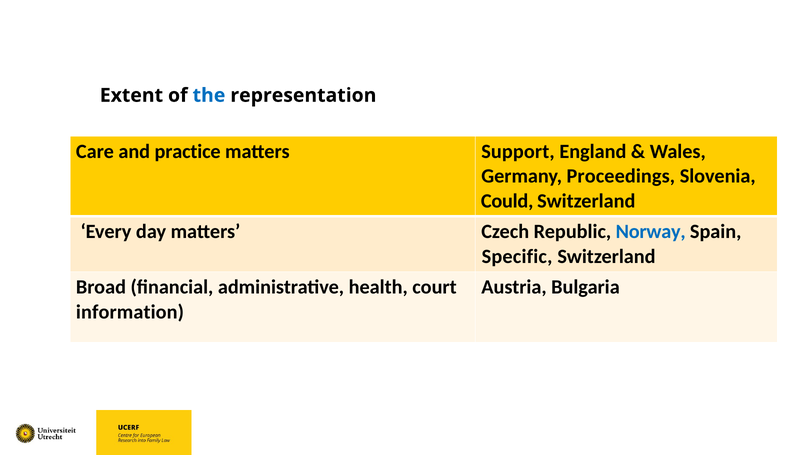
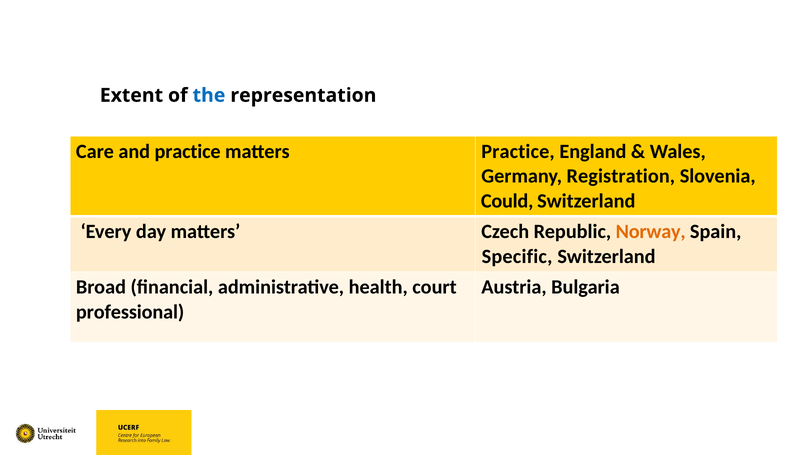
matters Support: Support -> Practice
Proceedings: Proceedings -> Registration
Norway colour: blue -> orange
information: information -> professional
